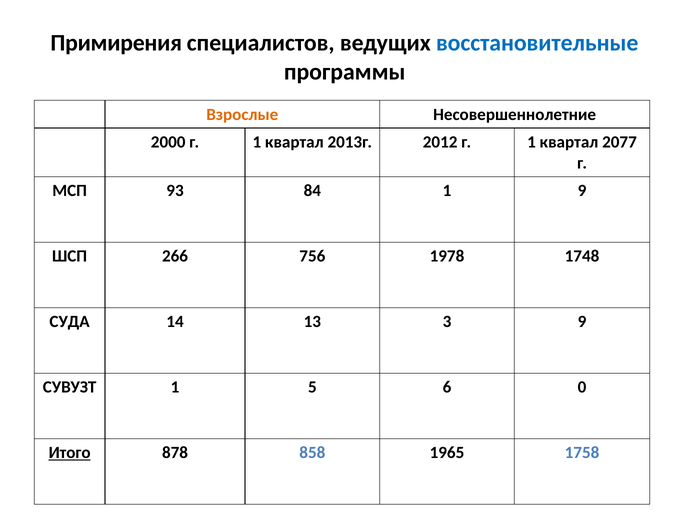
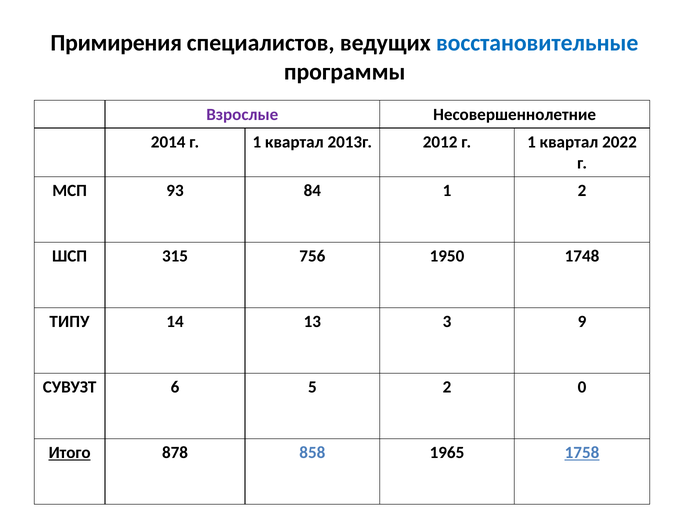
Взрослые colour: orange -> purple
2000: 2000 -> 2014
2077: 2077 -> 2022
1 9: 9 -> 2
266: 266 -> 315
1978: 1978 -> 1950
СУДА: СУДА -> ТИПУ
СУВУЗТ 1: 1 -> 6
5 6: 6 -> 2
1758 underline: none -> present
